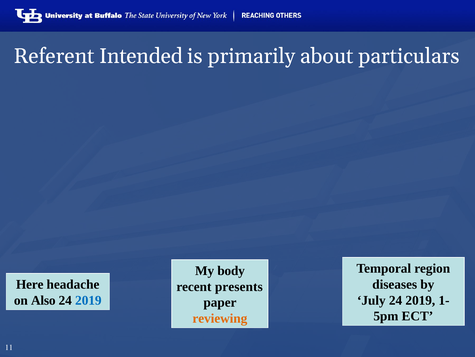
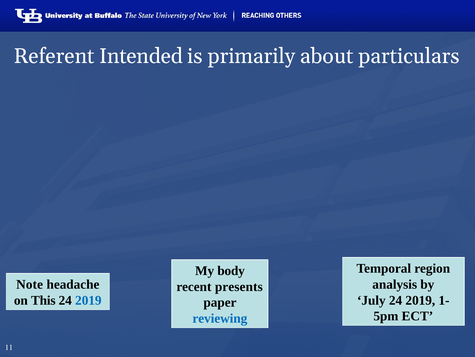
diseases: diseases -> analysis
Here: Here -> Note
Also: Also -> This
reviewing colour: orange -> blue
